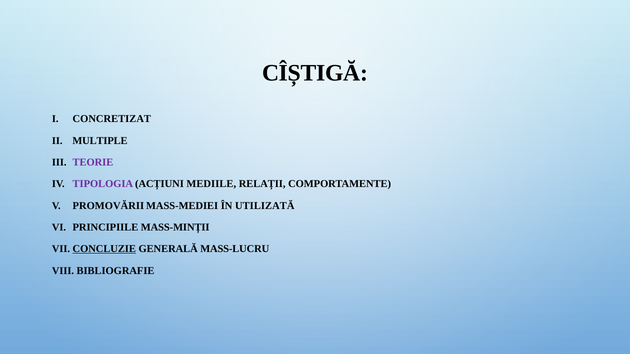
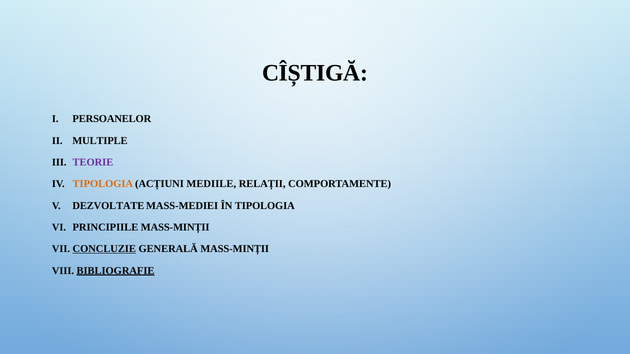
CONCRETIZAT: CONCRETIZAT -> PERSOANELOR
TIPOLOGIA at (103, 184) colour: purple -> orange
PROMOVĂRII: PROMOVĂRII -> DEZVOLTATE
ÎN UTILIZATĂ: UTILIZATĂ -> TIPOLOGIA
GENERALĂ MASS-LUCRU: MASS-LUCRU -> MASS-MINȚII
BIBLIOGRAFIE underline: none -> present
